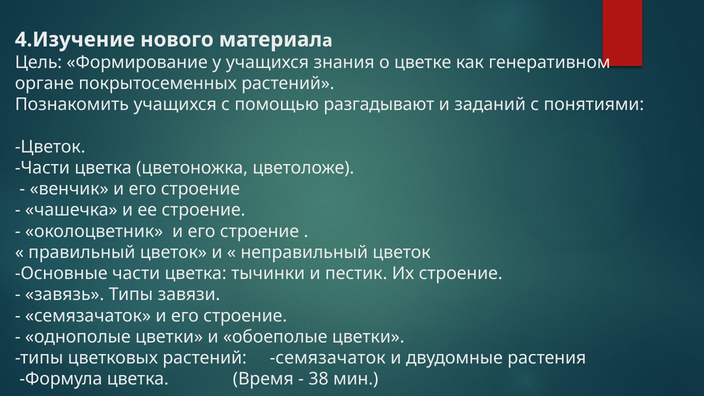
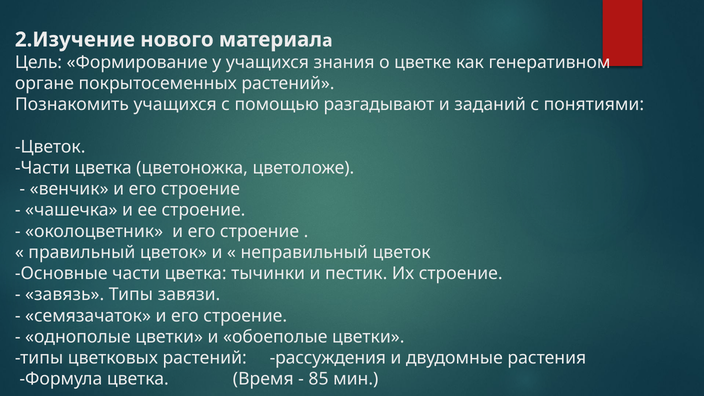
4.Изучение: 4.Изучение -> 2.Изучение
растений семязачаток: семязачаток -> рассуждения
38: 38 -> 85
